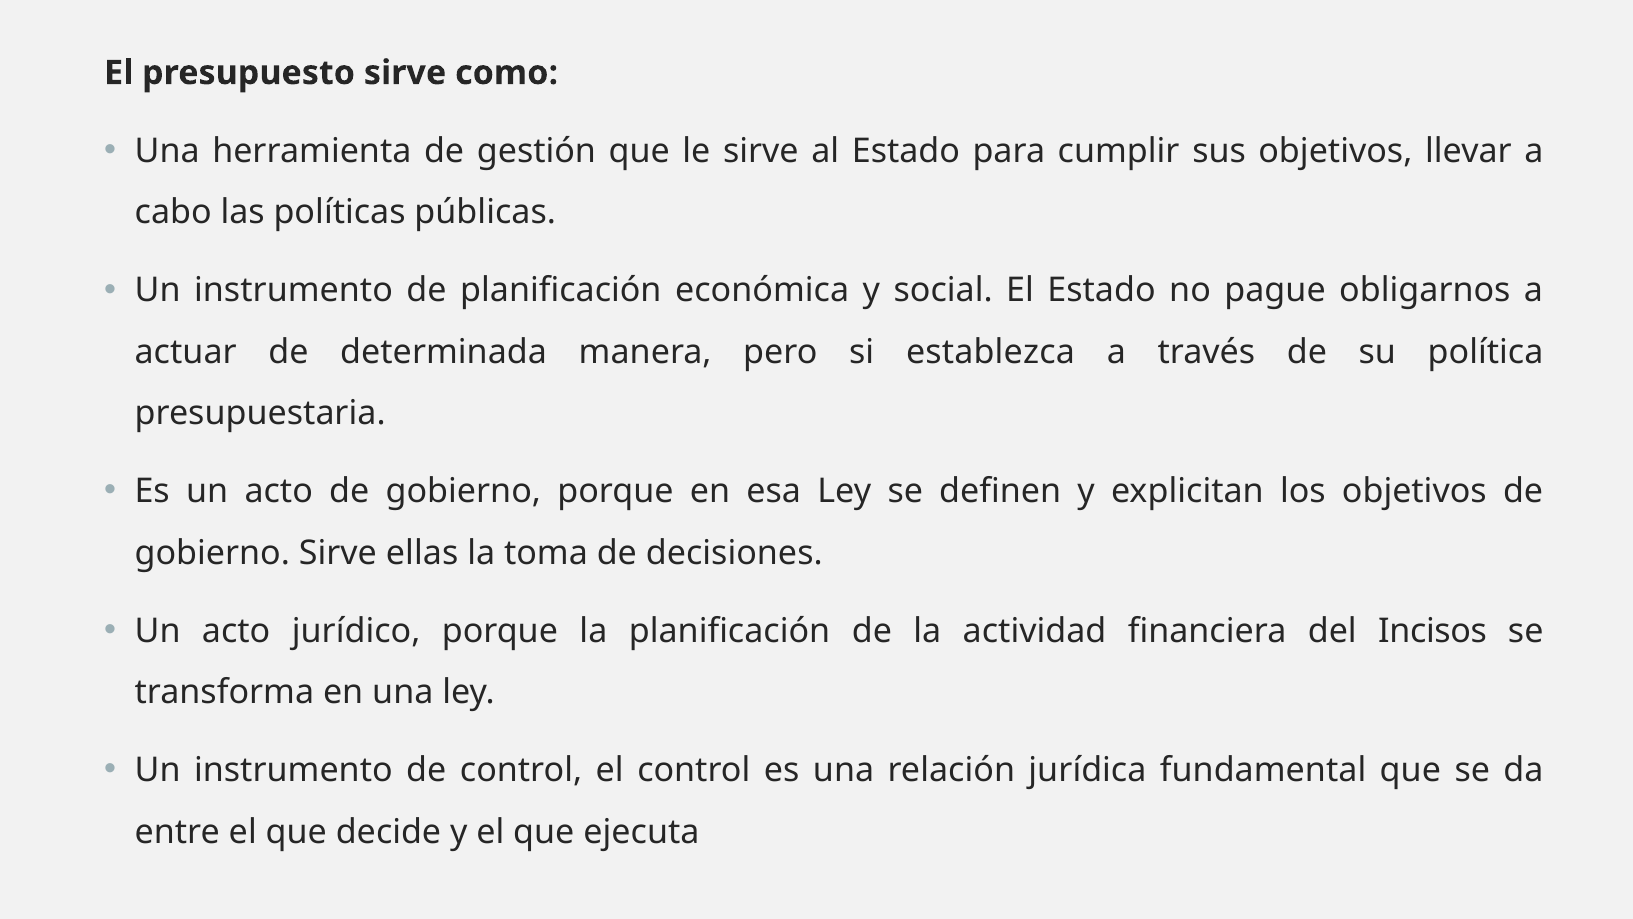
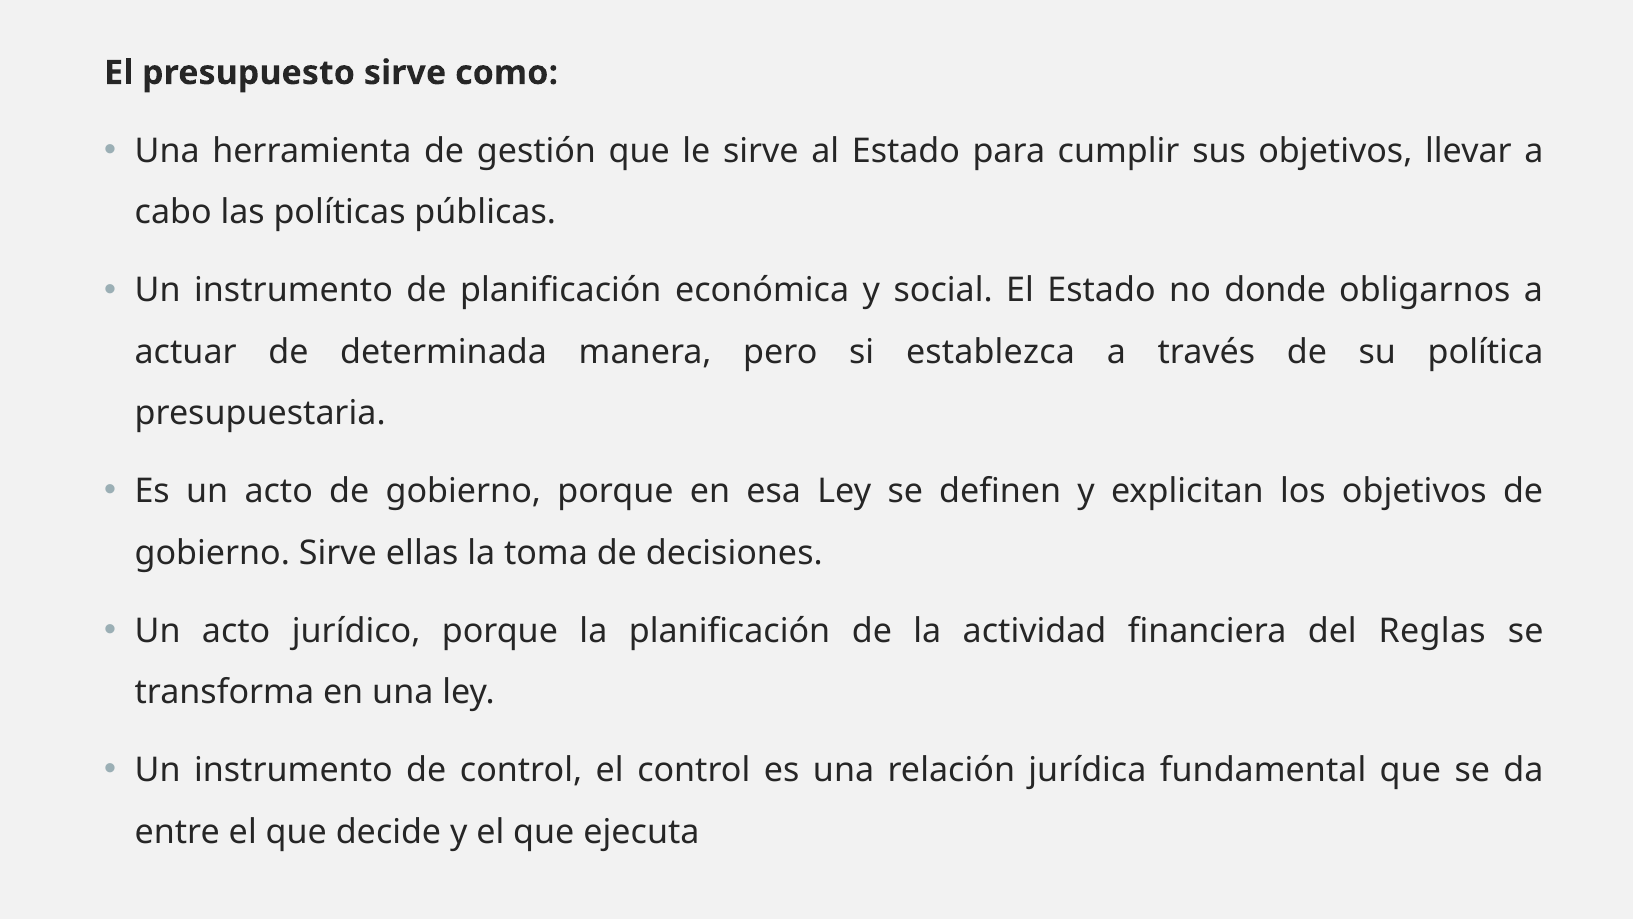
pague: pague -> donde
Incisos: Incisos -> Reglas
